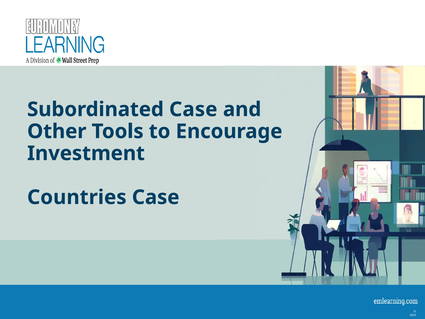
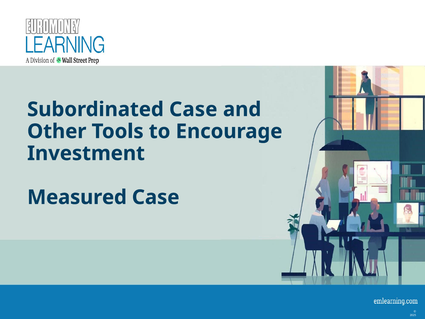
Countries: Countries -> Measured
